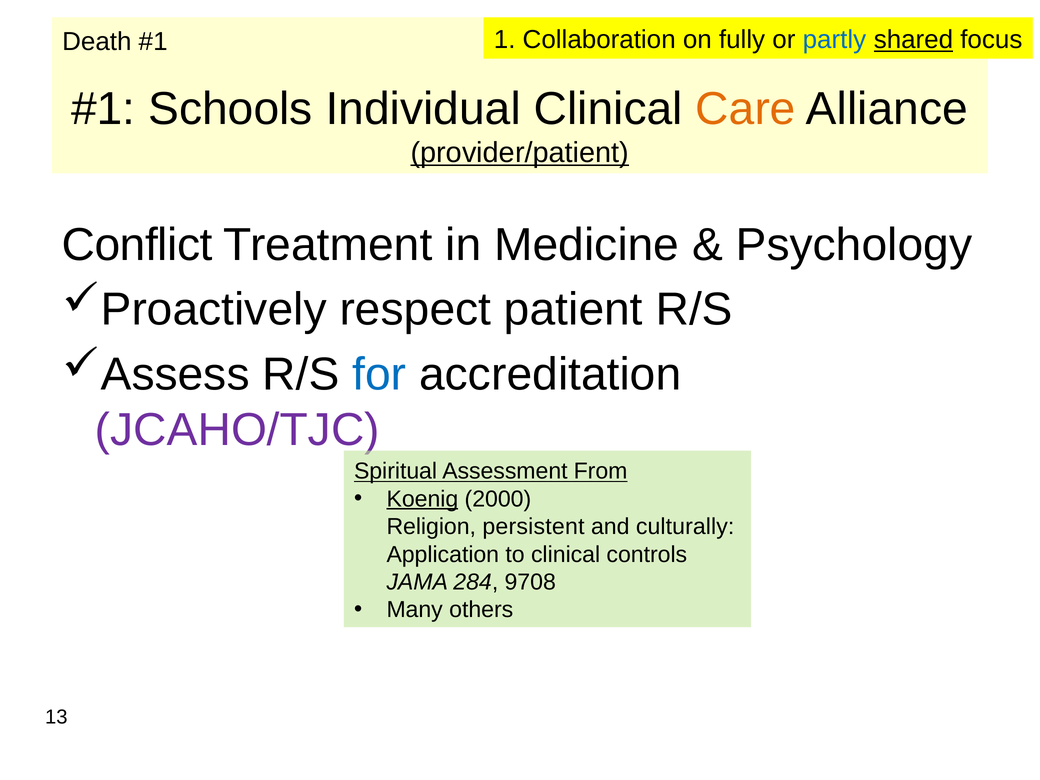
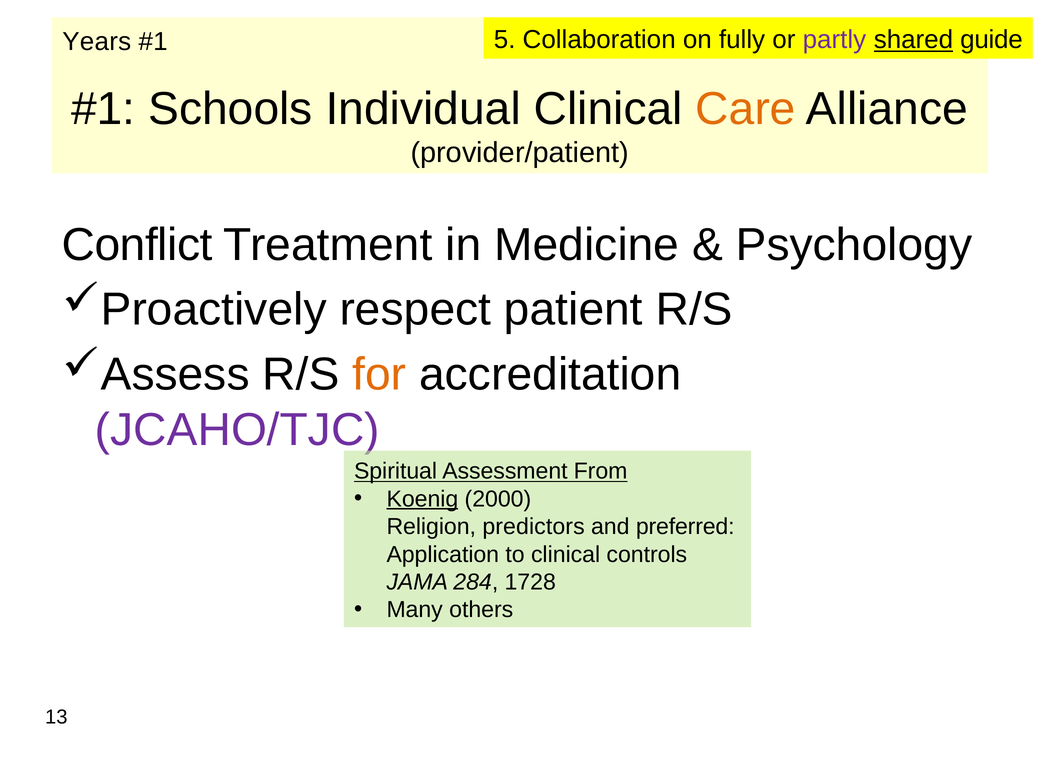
Death: Death -> Years
1: 1 -> 5
partly colour: blue -> purple
focus: focus -> guide
provider/patient underline: present -> none
for colour: blue -> orange
persistent: persistent -> predictors
culturally: culturally -> preferred
9708: 9708 -> 1728
